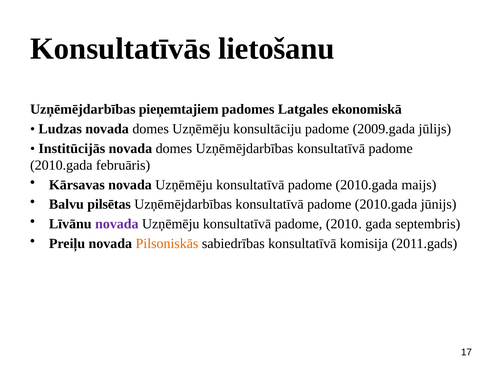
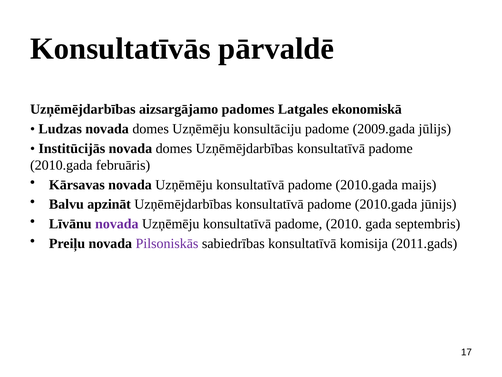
lietošanu: lietošanu -> pārvaldē
pieņemtajiem: pieņemtajiem -> aizsargājamo
pilsētas: pilsētas -> apzināt
Pilsoniskās colour: orange -> purple
